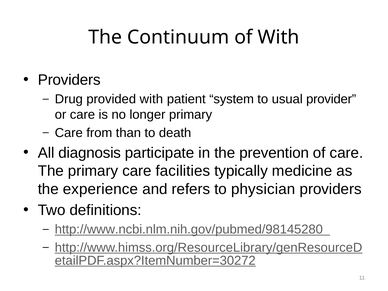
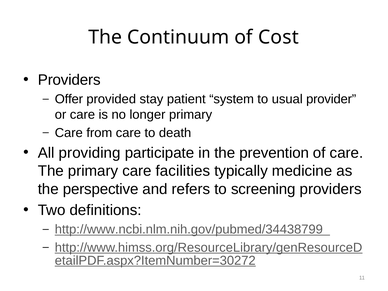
of With: With -> Cost
Drug: Drug -> Offer
provided with: with -> stay
from than: than -> care
diagnosis: diagnosis -> providing
experience: experience -> perspective
physician: physician -> screening
http://www.ncbi.nlm.nih.gov/pubmed/98145280: http://www.ncbi.nlm.nih.gov/pubmed/98145280 -> http://www.ncbi.nlm.nih.gov/pubmed/34438799
